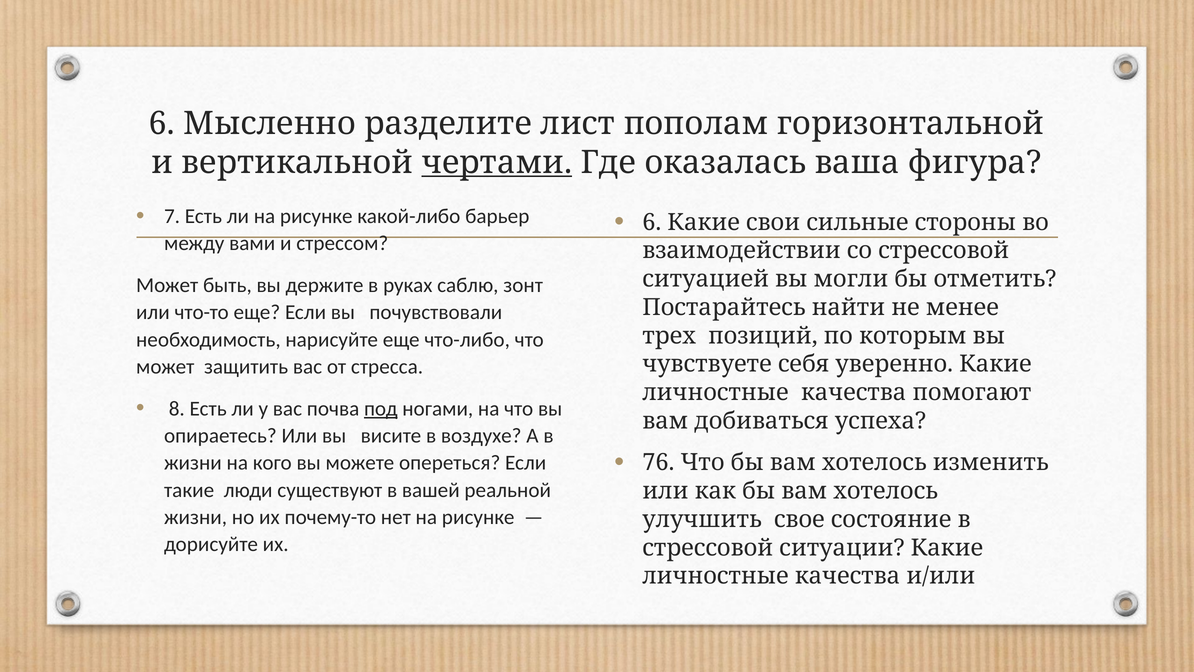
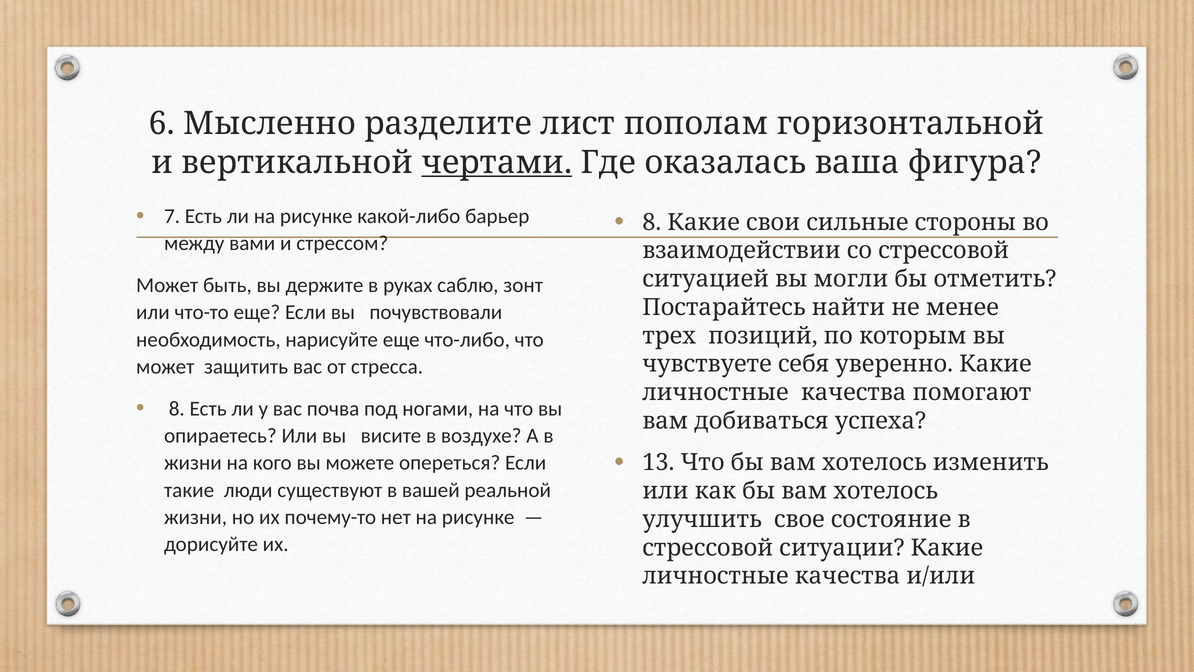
6 at (652, 222): 6 -> 8
под underline: present -> none
76: 76 -> 13
